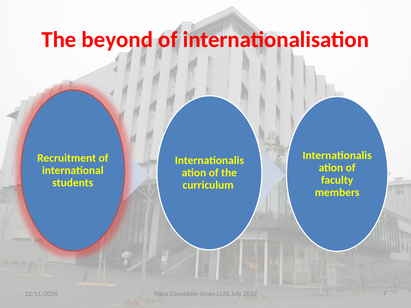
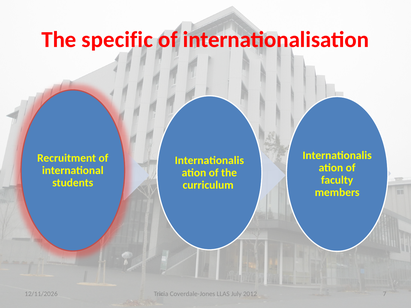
beyond: beyond -> specific
